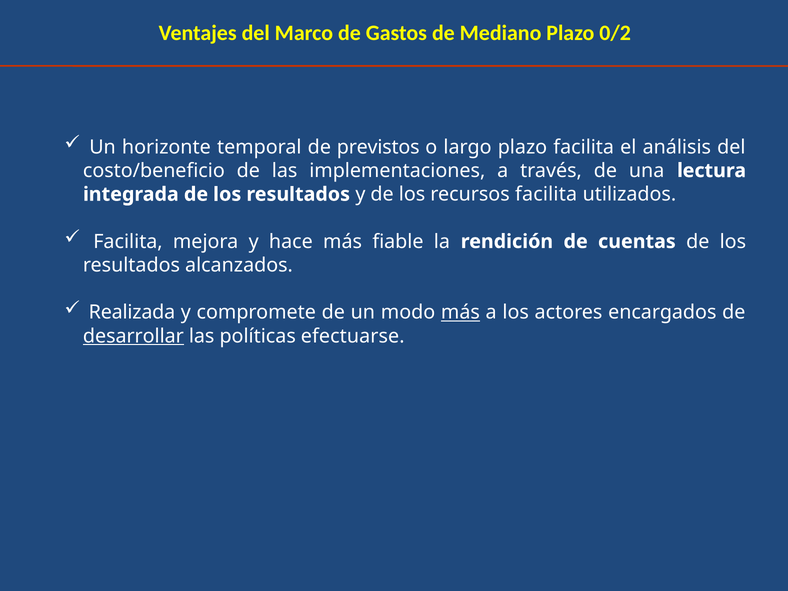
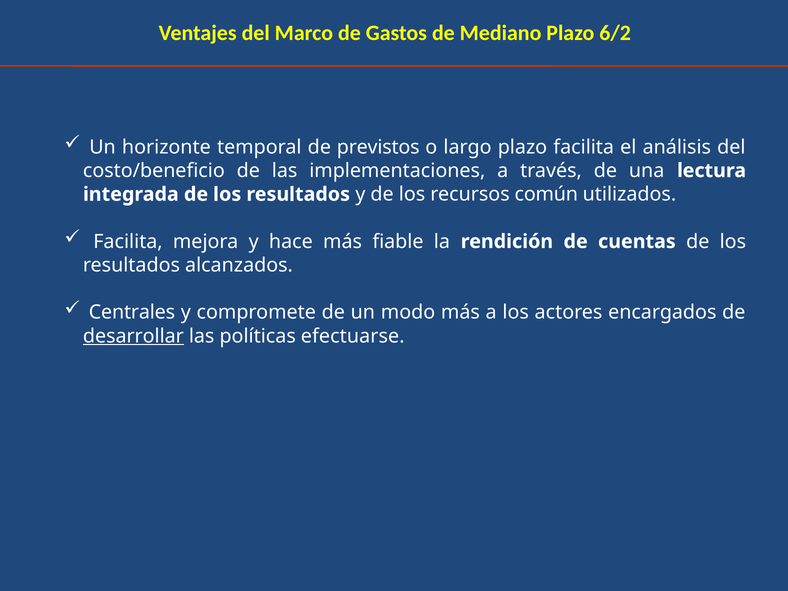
0/2: 0/2 -> 6/2
recursos facilita: facilita -> común
Realizada: Realizada -> Centrales
más at (460, 312) underline: present -> none
